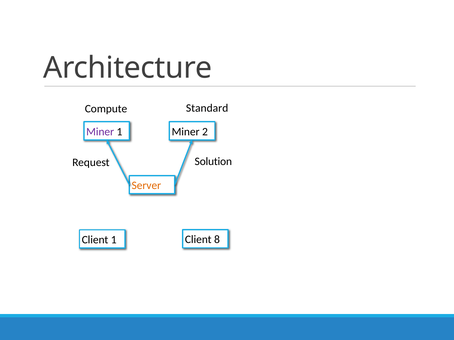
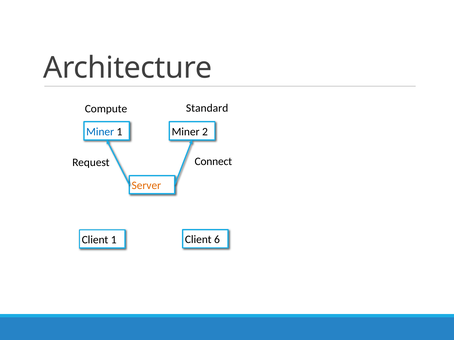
Miner at (100, 132) colour: purple -> blue
Solution: Solution -> Connect
8: 8 -> 6
